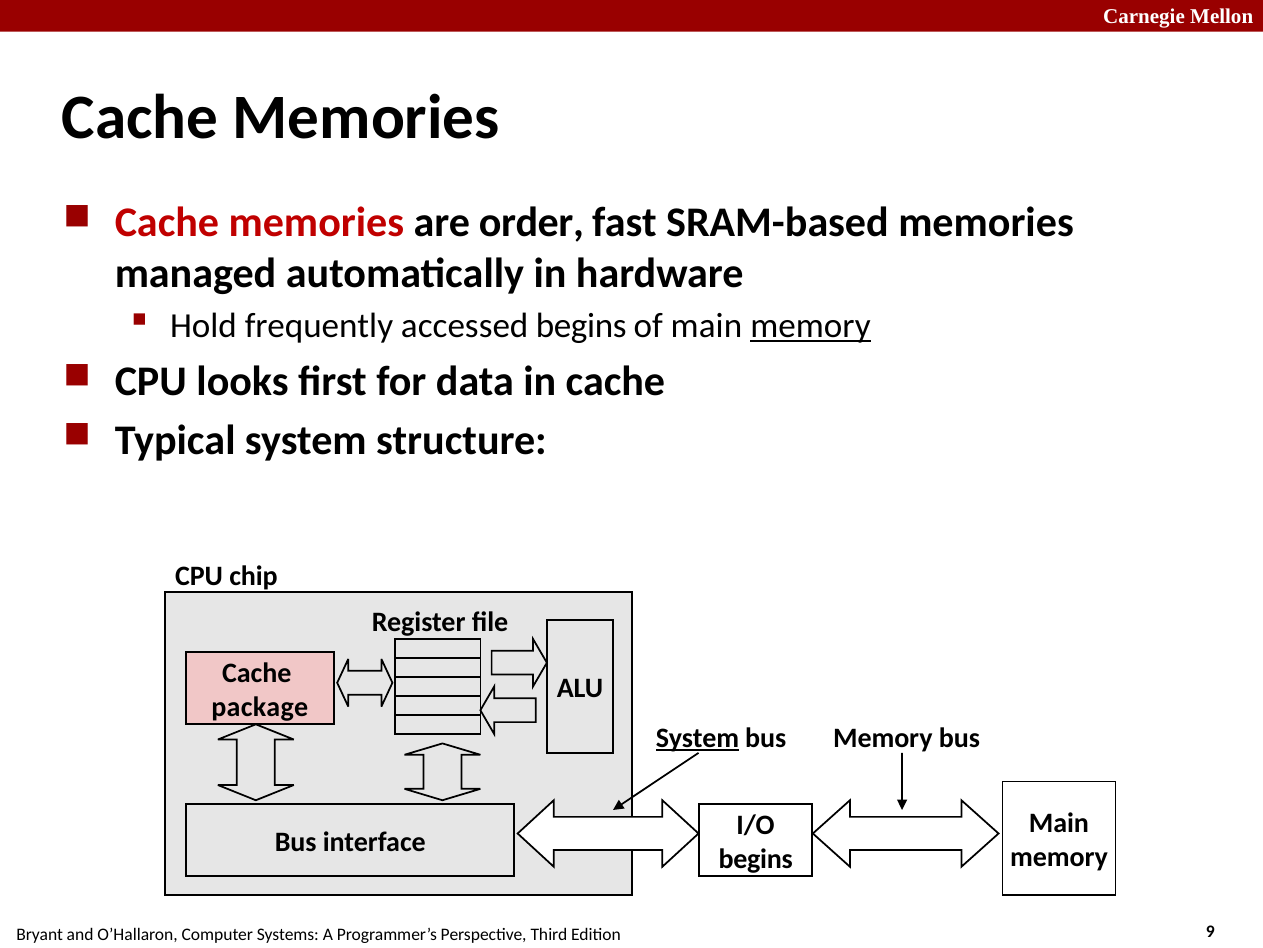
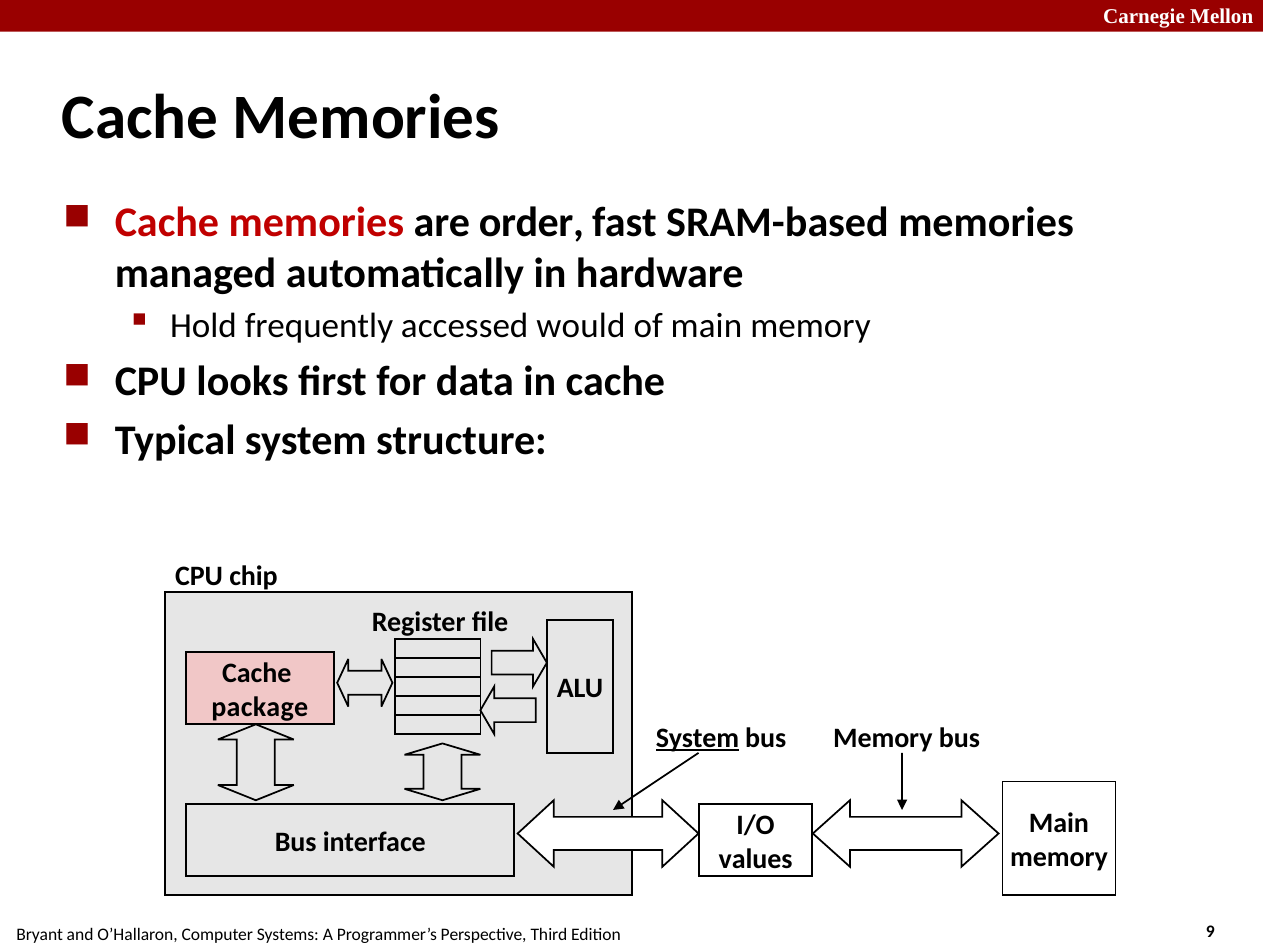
accessed begins: begins -> would
memory at (810, 326) underline: present -> none
begins at (756, 858): begins -> values
